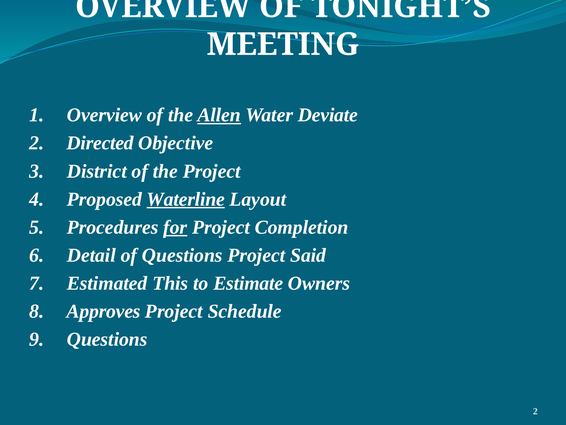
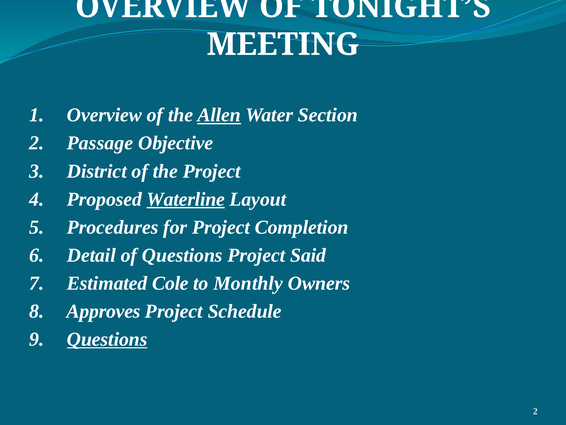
Deviate: Deviate -> Section
Directed: Directed -> Passage
for underline: present -> none
This: This -> Cole
Estimate: Estimate -> Monthly
Questions at (107, 339) underline: none -> present
